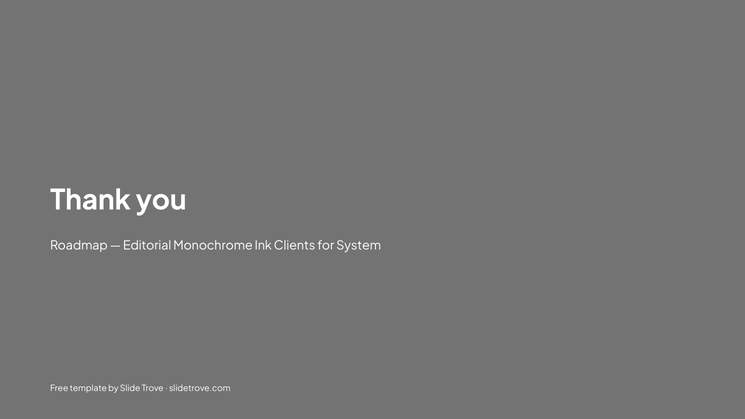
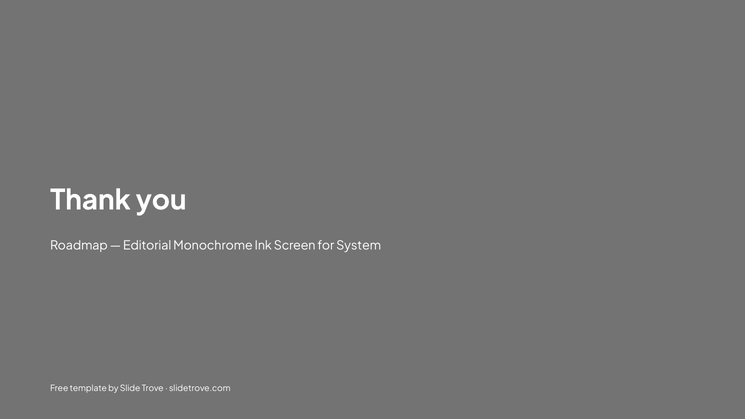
Clients: Clients -> Screen
